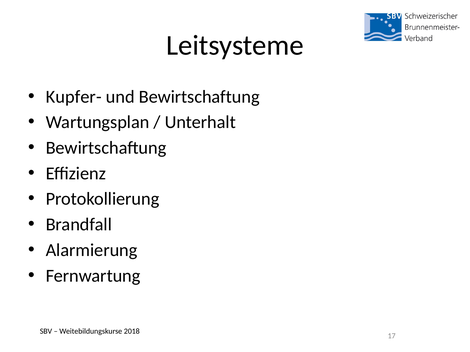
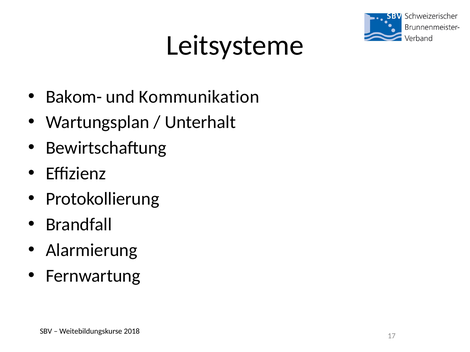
Kupfer-: Kupfer- -> Bakom-
und Bewirtschaftung: Bewirtschaftung -> Kommunikation
